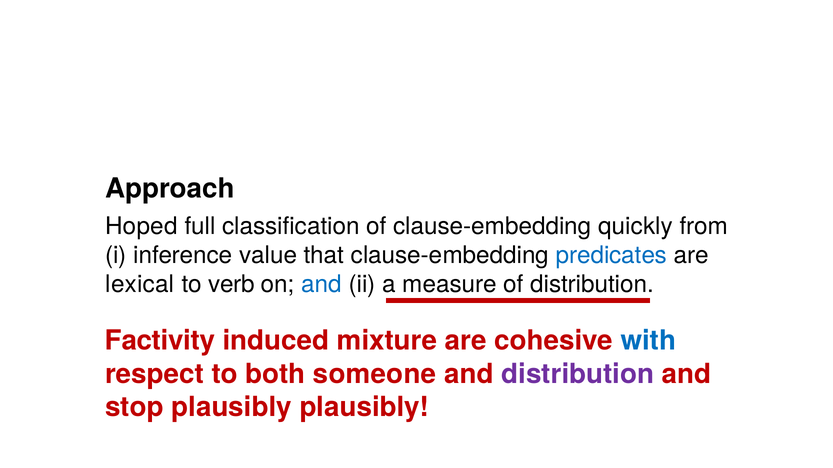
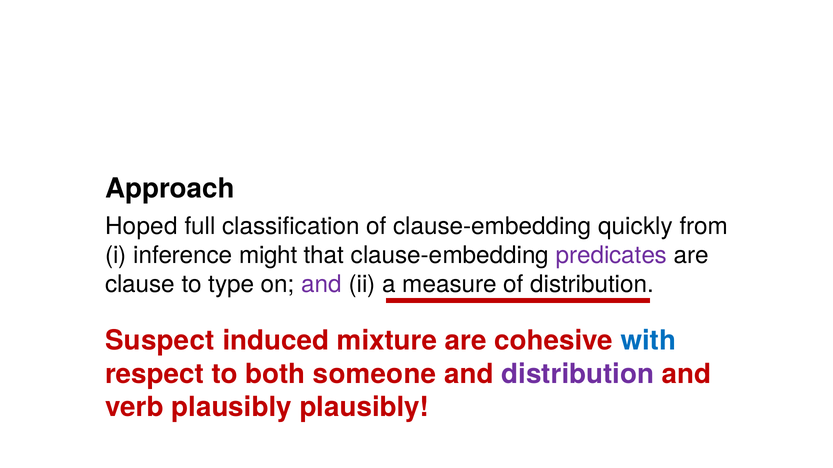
value: value -> might
predicates colour: blue -> purple
lexical: lexical -> clause
verb: verb -> type
and at (322, 285) colour: blue -> purple
Factivity: Factivity -> Suspect
stop: stop -> verb
